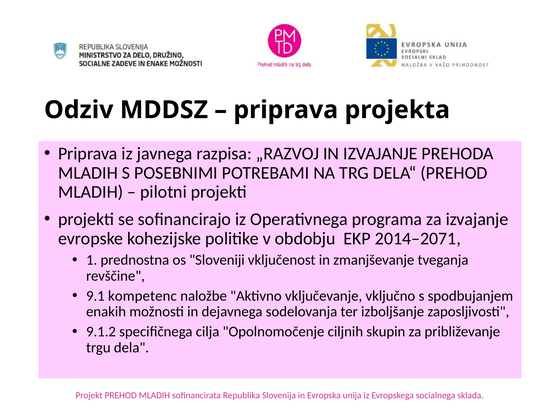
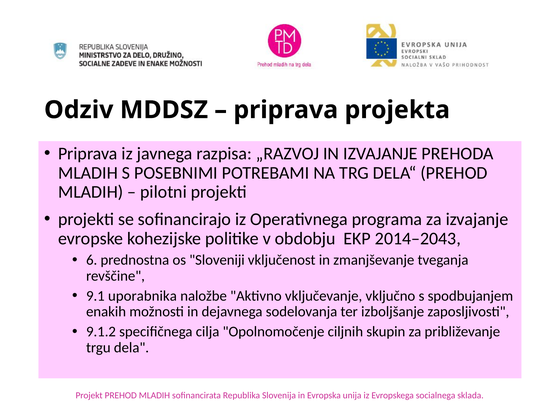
2014–2071: 2014–2071 -> 2014–2043
1: 1 -> 6
kompetenc: kompetenc -> uporabnika
